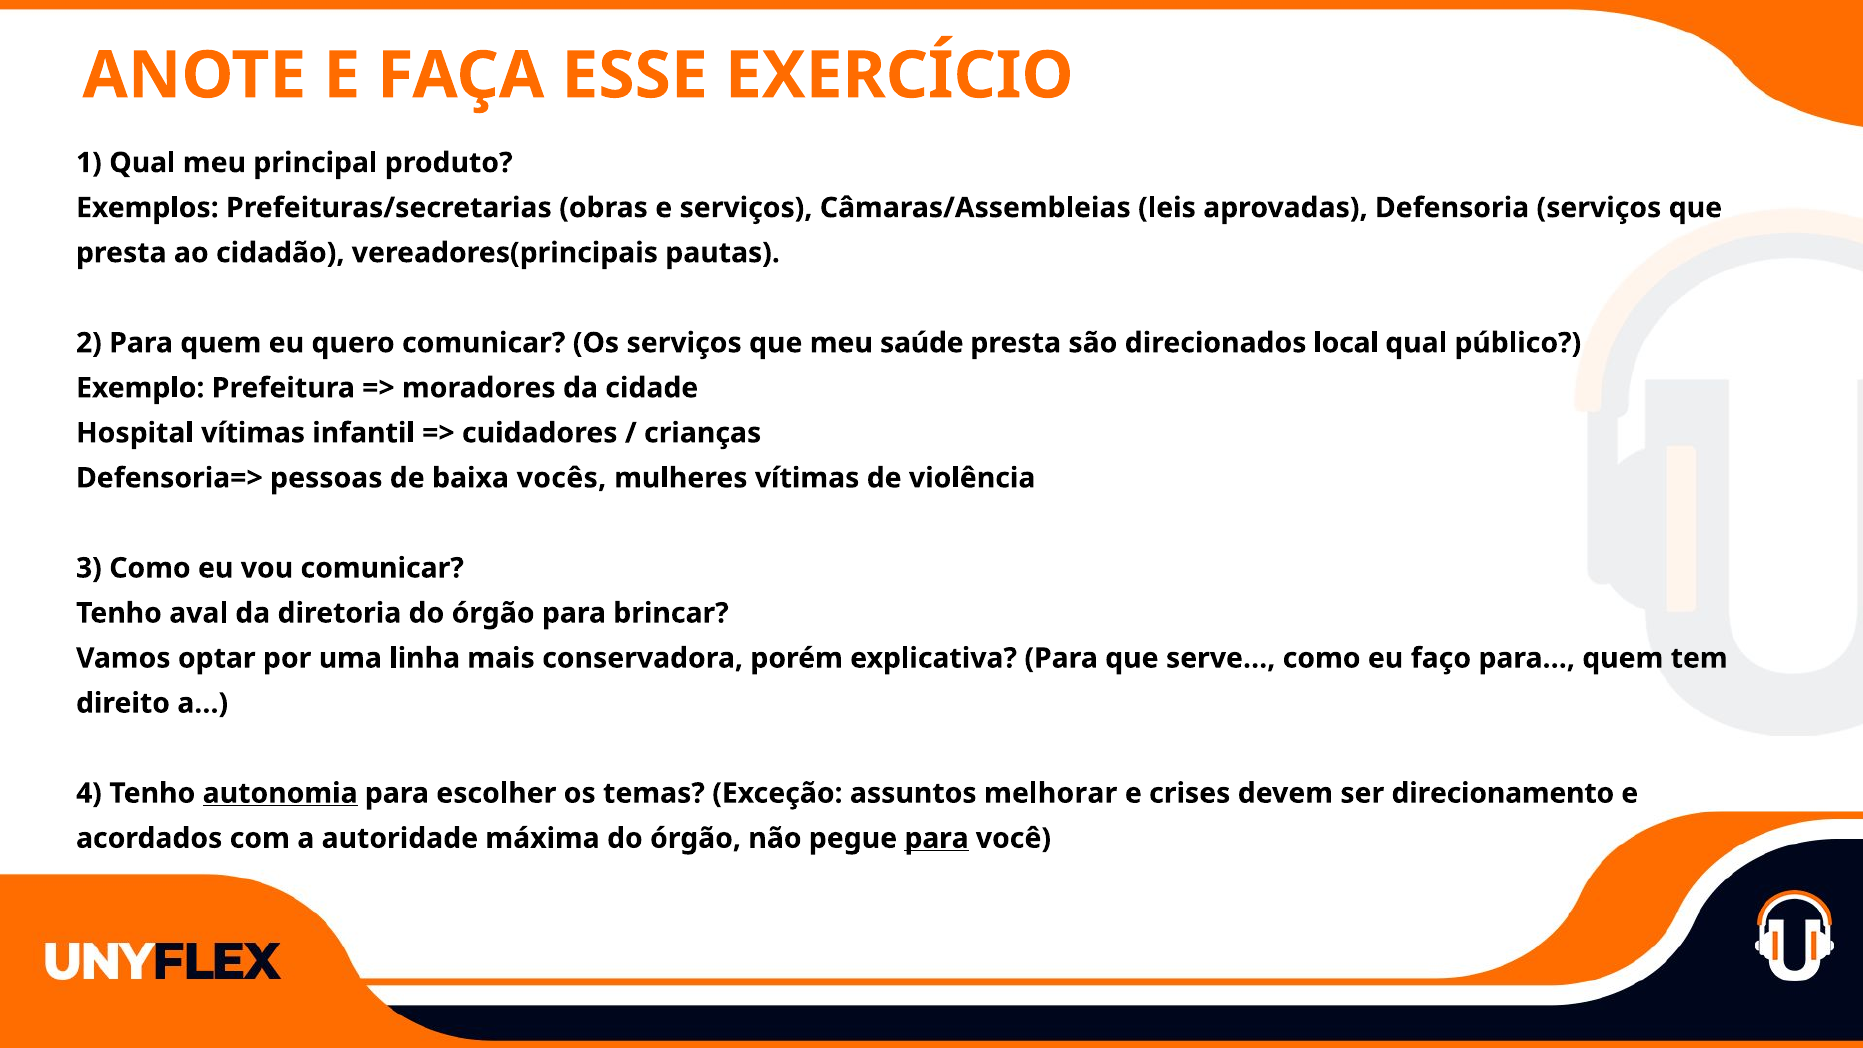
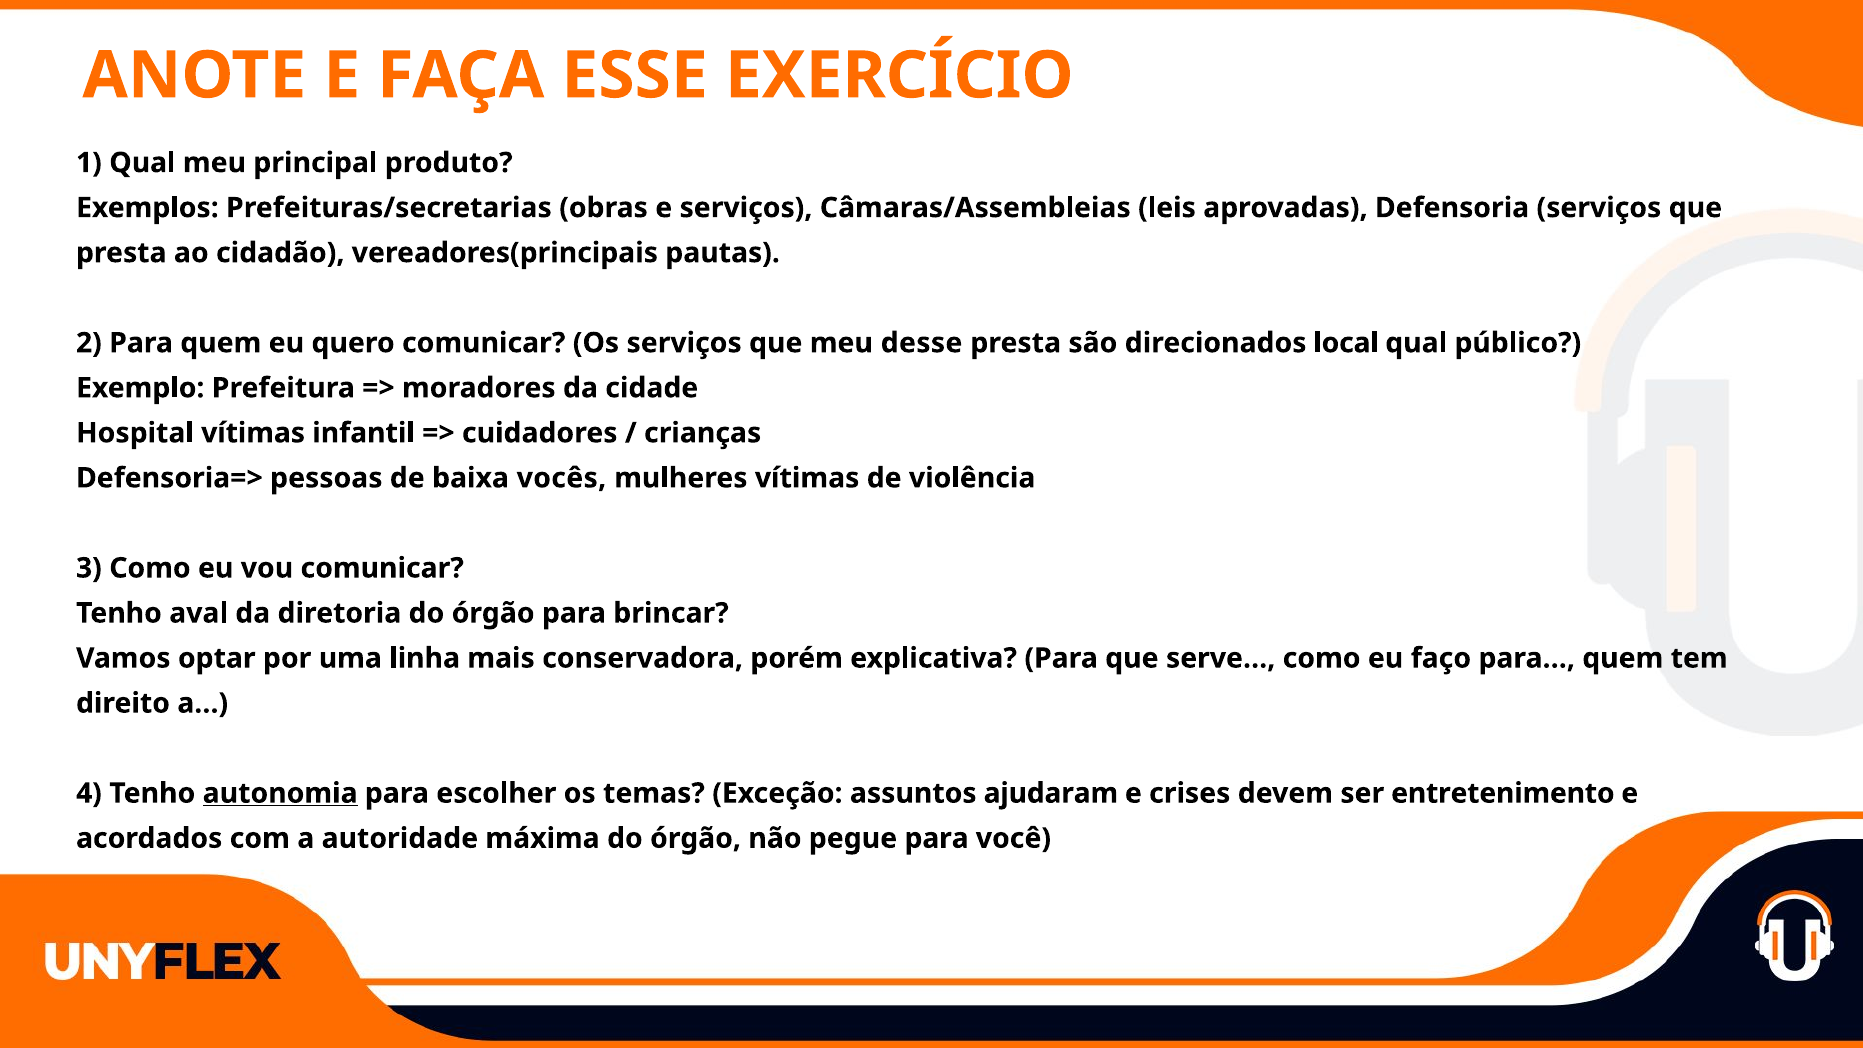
saúde: saúde -> desse
melhorar: melhorar -> ajudaram
direcionamento: direcionamento -> entretenimento
para at (937, 838) underline: present -> none
